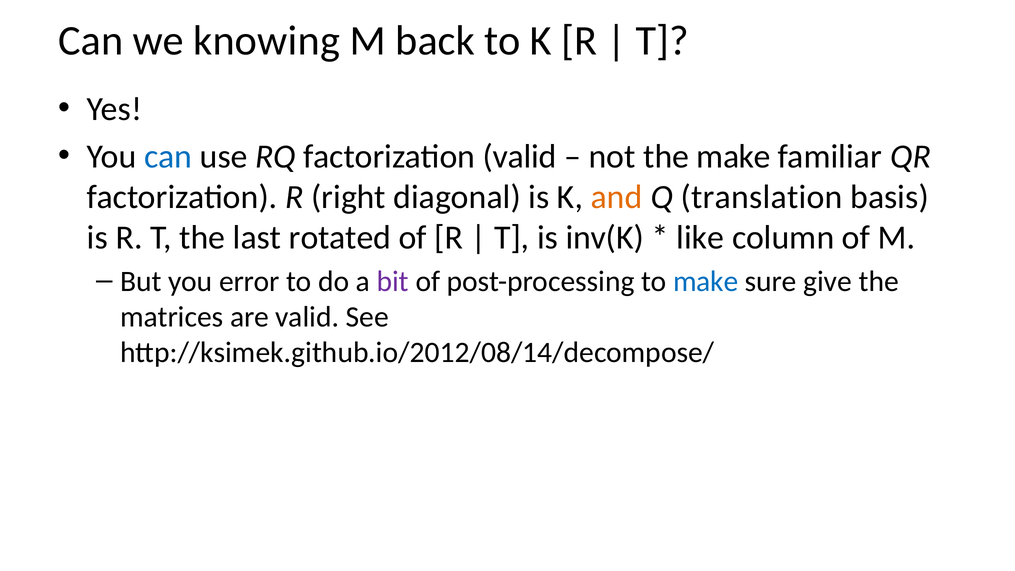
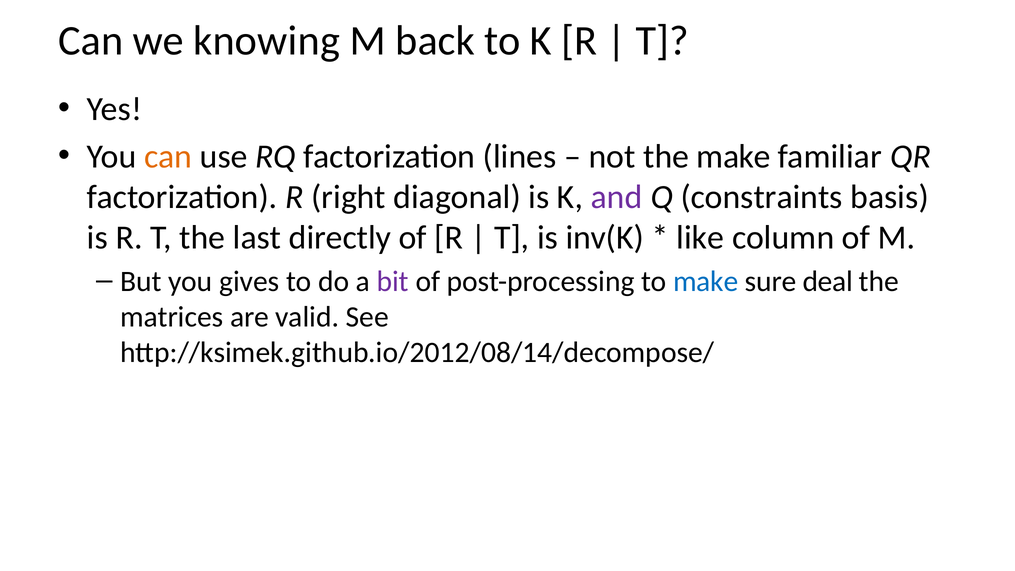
can at (168, 156) colour: blue -> orange
factorization valid: valid -> lines
and colour: orange -> purple
translation: translation -> constraints
rotated: rotated -> directly
error: error -> gives
give: give -> deal
